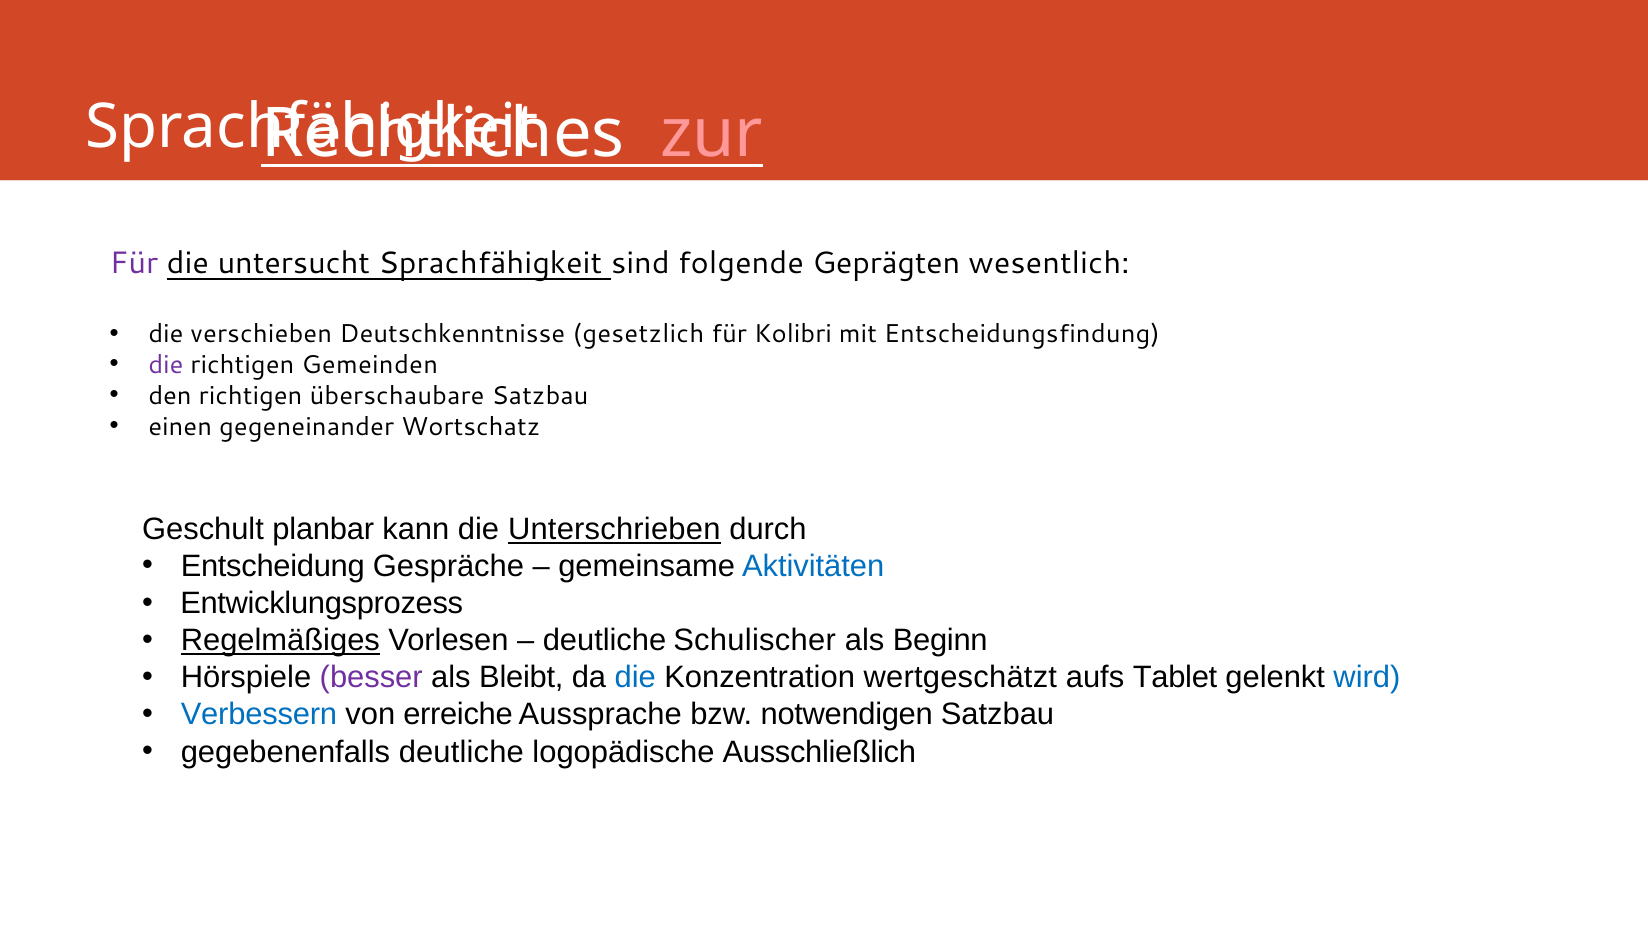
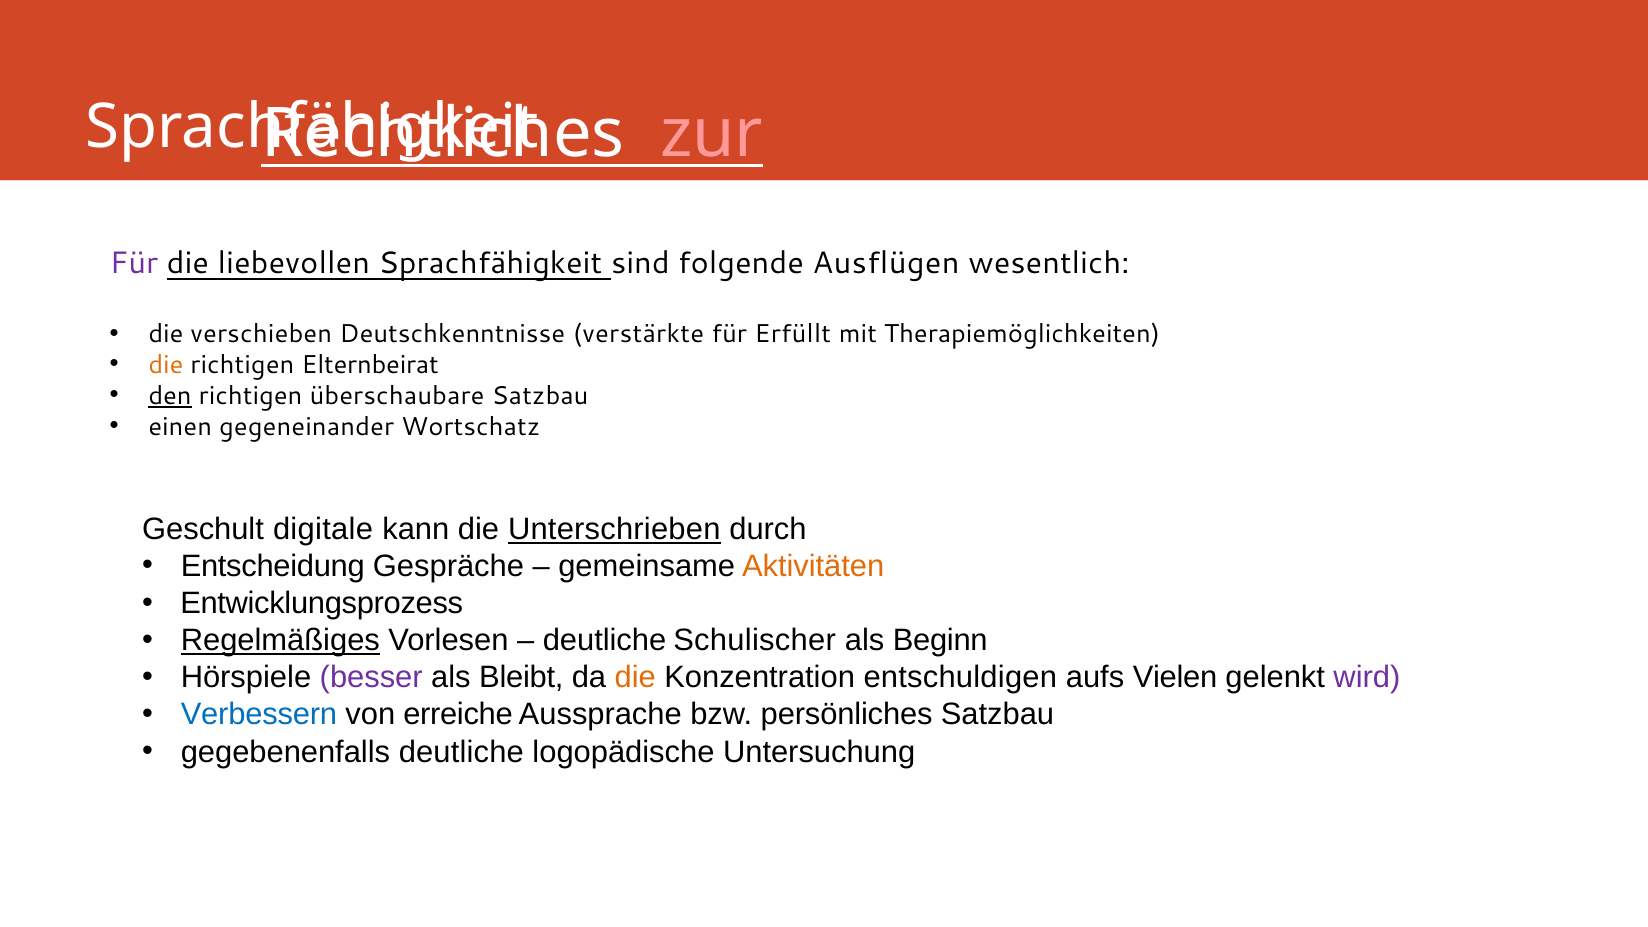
untersucht: untersucht -> liebevollen
Geprägten: Geprägten -> Ausflügen
gesetzlich: gesetzlich -> verstärkte
Kolibri: Kolibri -> Erfüllt
Entscheidungsfindung: Entscheidungsfindung -> Therapiemöglichkeiten
die at (166, 365) colour: purple -> orange
Gemeinden: Gemeinden -> Elternbeirat
den underline: none -> present
planbar: planbar -> digitale
Aktivitäten colour: blue -> orange
die at (635, 678) colour: blue -> orange
wertgeschätzt: wertgeschätzt -> entschuldigen
Tablet: Tablet -> Vielen
wird colour: blue -> purple
notwendigen: notwendigen -> persönliches
Ausschließlich: Ausschließlich -> Untersuchung
